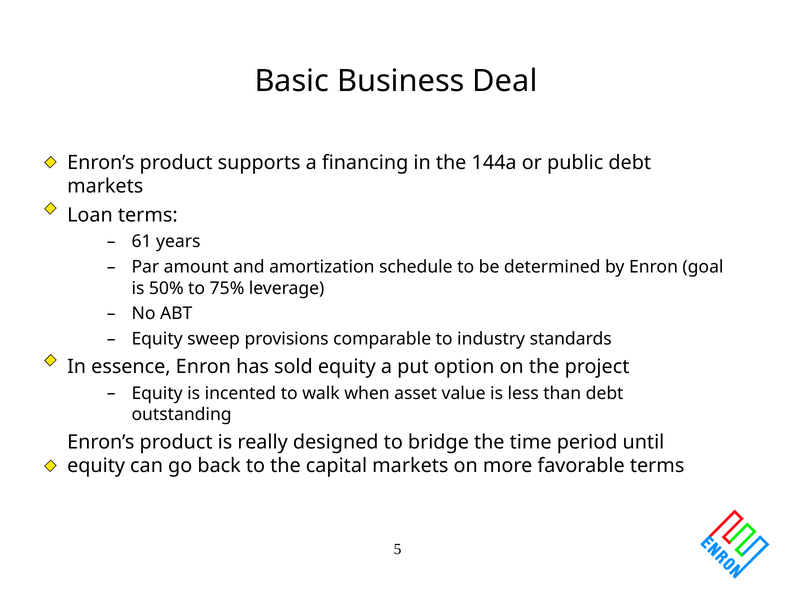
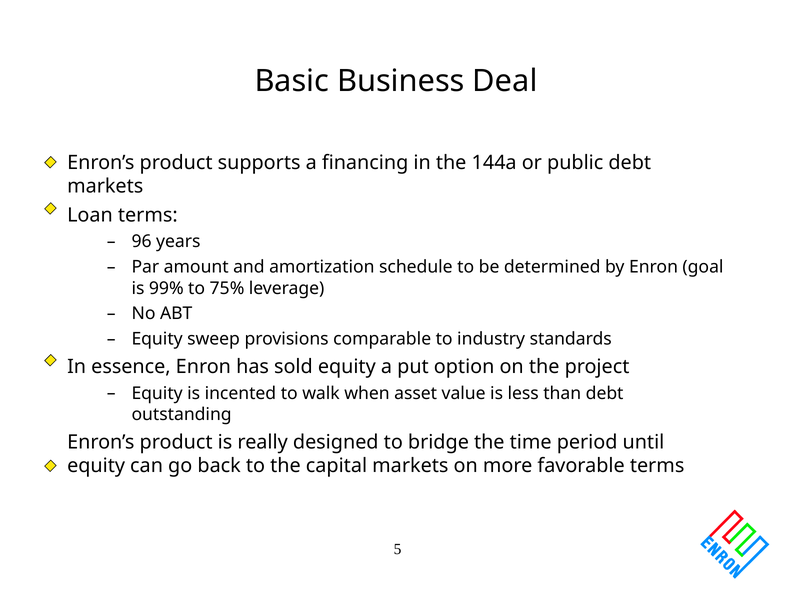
61: 61 -> 96
50%: 50% -> 99%
